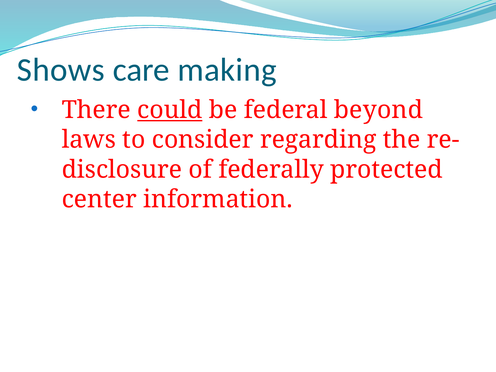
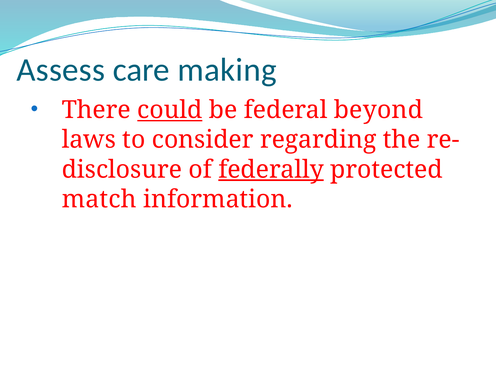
Shows: Shows -> Assess
federally underline: none -> present
center: center -> match
